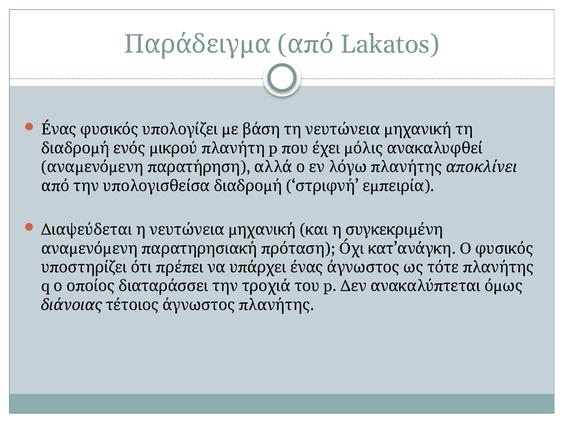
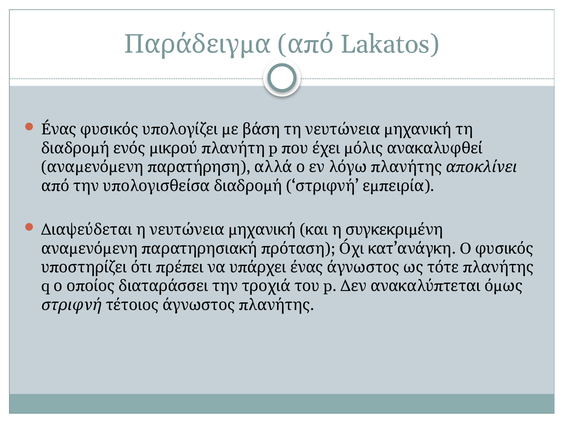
διάνοιας at (72, 305): διάνοιας -> στριφνή
